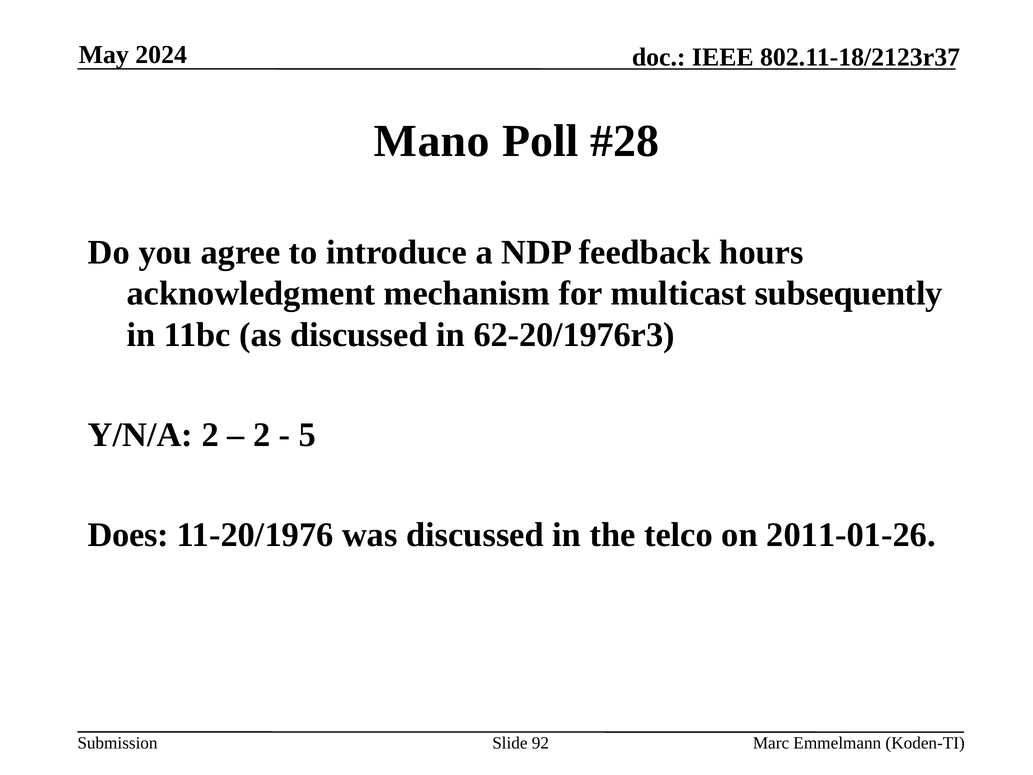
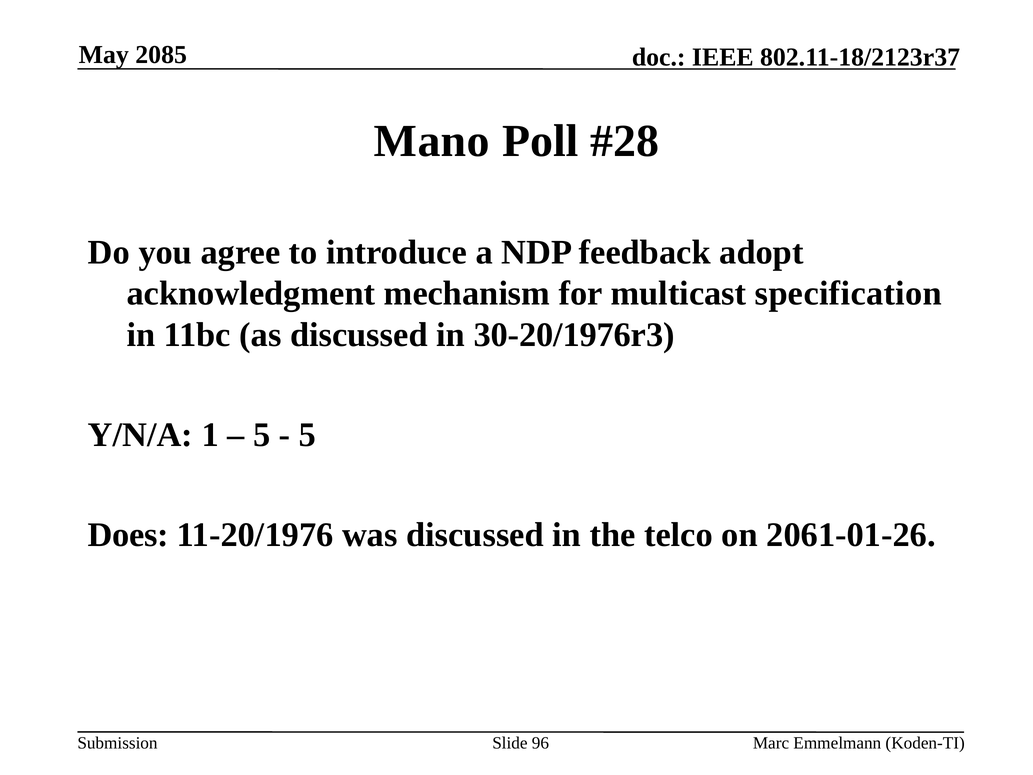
2024: 2024 -> 2085
hours: hours -> adopt
subsequently: subsequently -> specification
62-20/1976r3: 62-20/1976r3 -> 30-20/1976r3
Y/N/A 2: 2 -> 1
2 at (262, 435): 2 -> 5
2011-01-26: 2011-01-26 -> 2061-01-26
92: 92 -> 96
